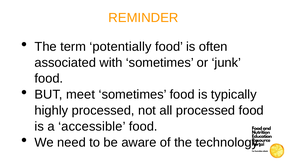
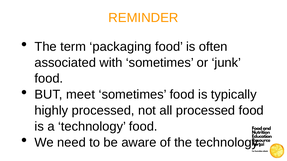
potentially: potentially -> packaging
a accessible: accessible -> technology
